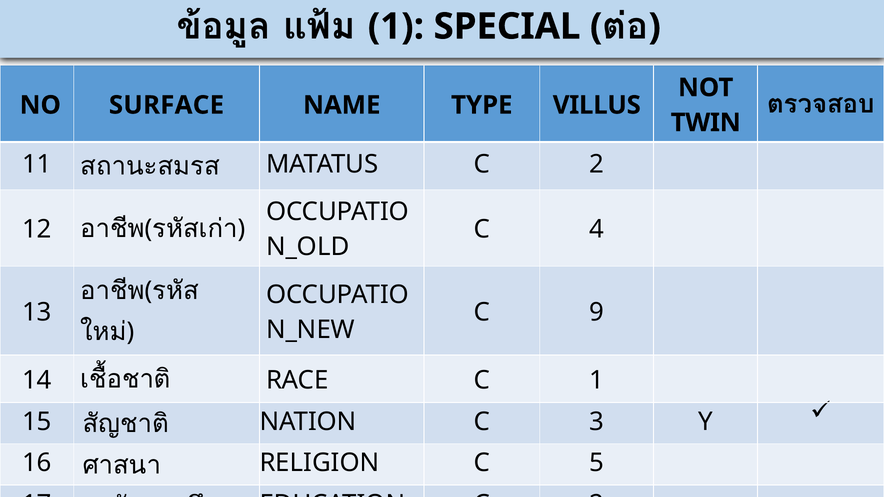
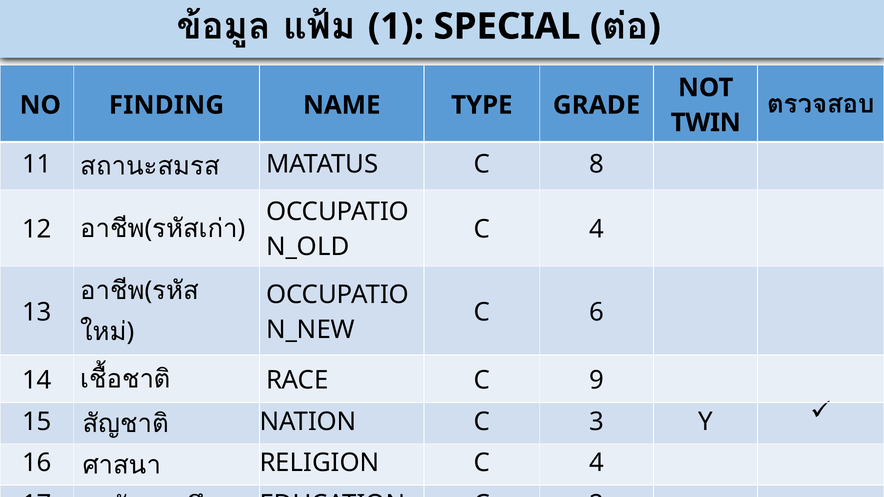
SURFACE: SURFACE -> FINDING
VILLUS: VILLUS -> GRADE
MATATUS C 2: 2 -> 8
9: 9 -> 6
RACE C 1: 1 -> 9
RELIGION C 5: 5 -> 4
